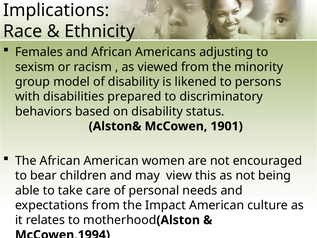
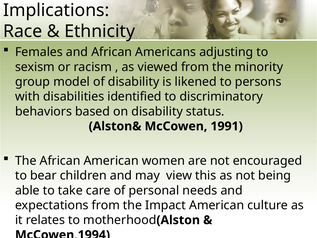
prepared: prepared -> identified
1901: 1901 -> 1991
